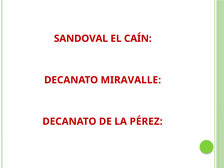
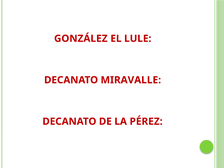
SANDOVAL: SANDOVAL -> GONZÁLEZ
CAÍN: CAÍN -> LULE
